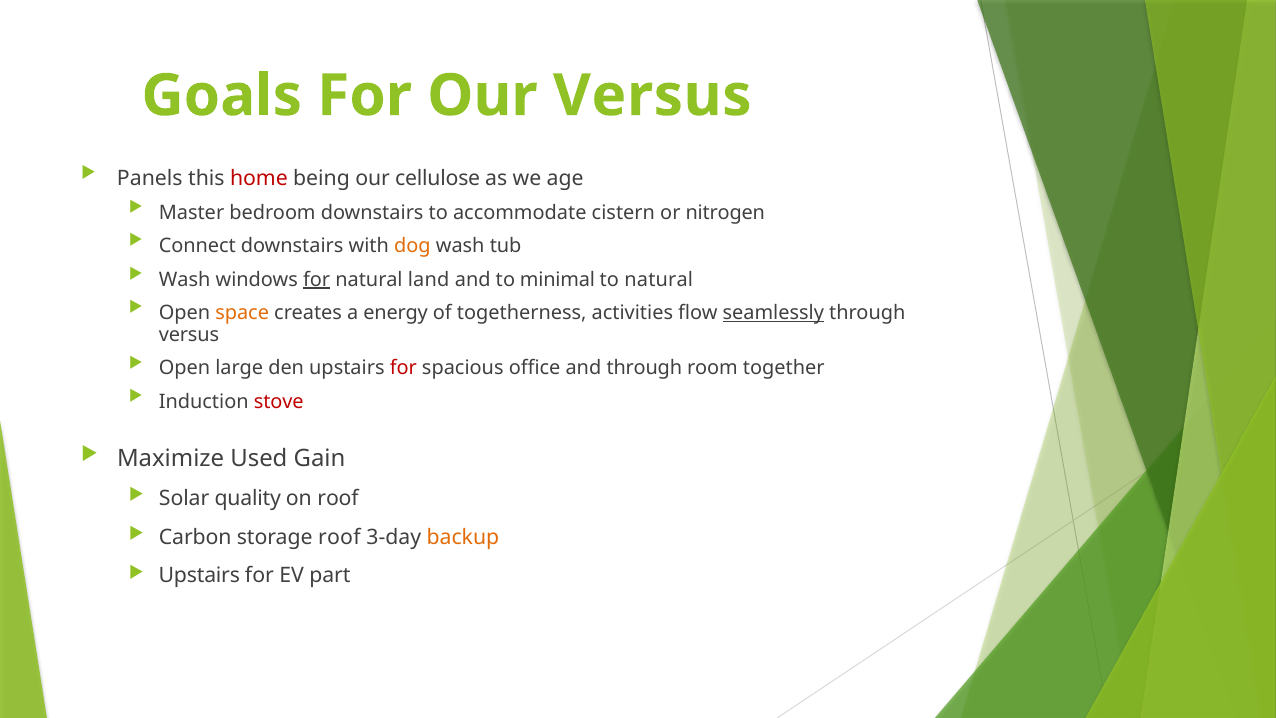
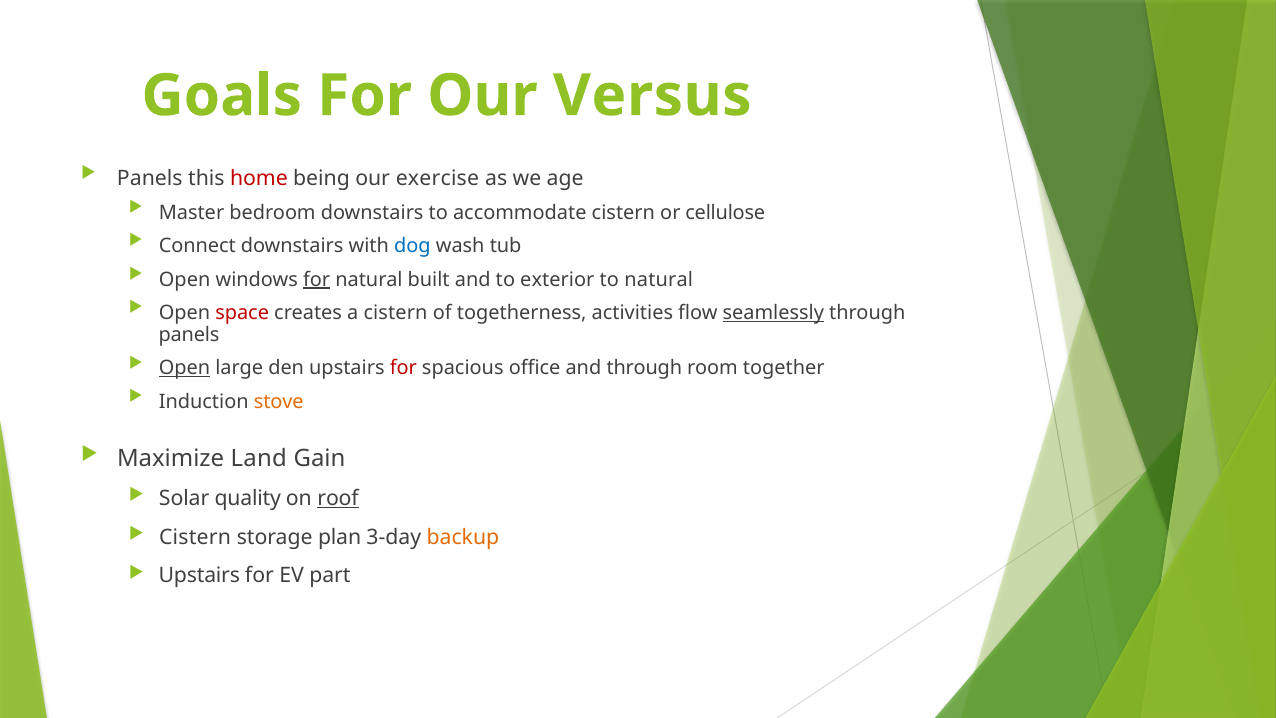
cellulose: cellulose -> exercise
nitrogen: nitrogen -> cellulose
dog colour: orange -> blue
Wash at (185, 279): Wash -> Open
land: land -> built
minimal: minimal -> exterior
space colour: orange -> red
a energy: energy -> cistern
versus at (189, 334): versus -> panels
Open at (185, 368) underline: none -> present
stove colour: red -> orange
Used: Used -> Land
roof at (338, 498) underline: none -> present
Carbon at (195, 537): Carbon -> Cistern
storage roof: roof -> plan
